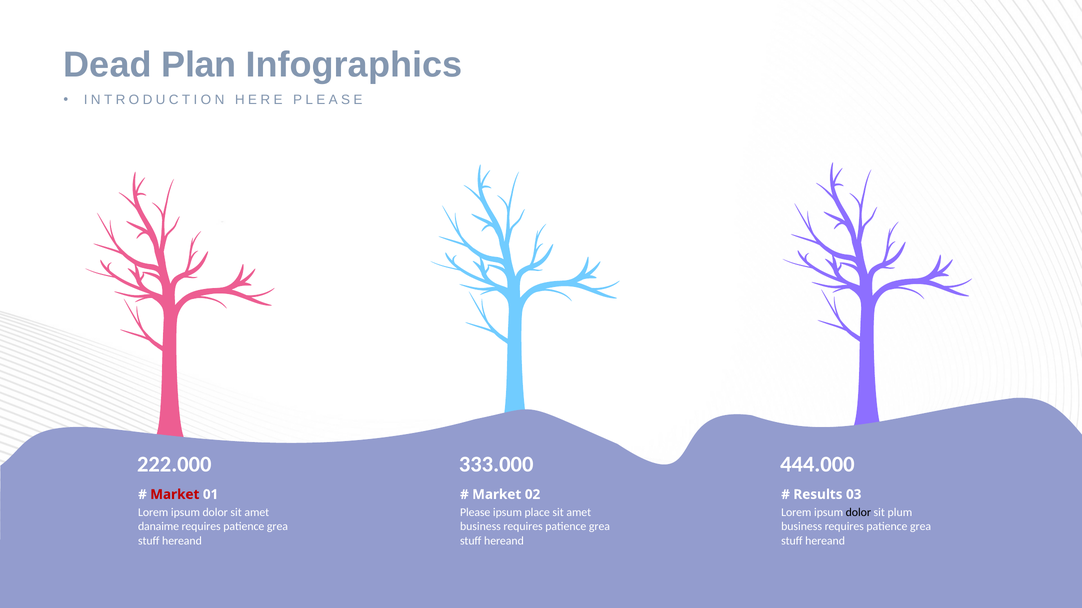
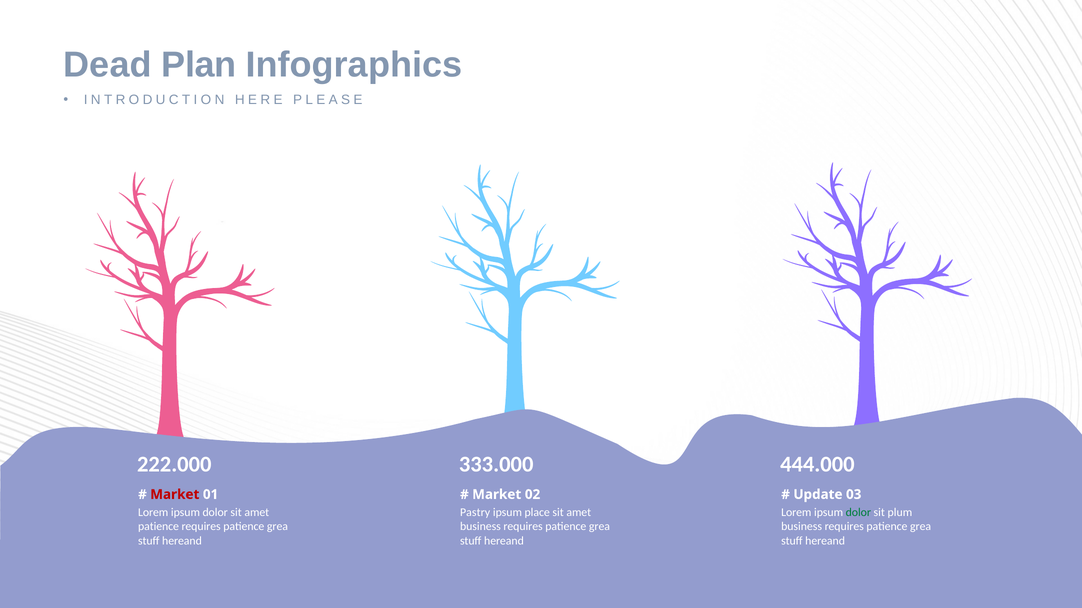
Results: Results -> Update
Please: Please -> Pastry
dolor at (858, 513) colour: black -> green
danaime at (159, 527): danaime -> patience
